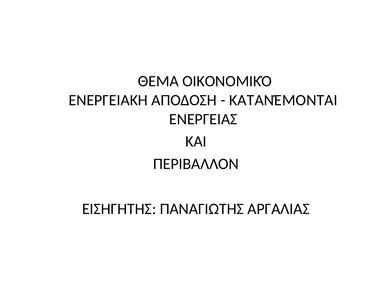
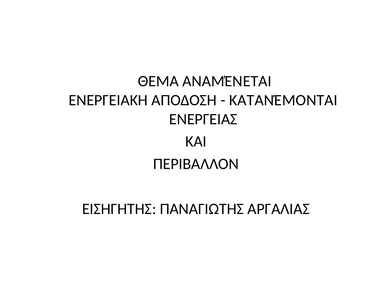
ΟΙΚΟΝΟΜΙΚΌ: ΟΙΚΟΝΟΜΙΚΌ -> ΑΝΑΜΈΝΕΤΑΙ
